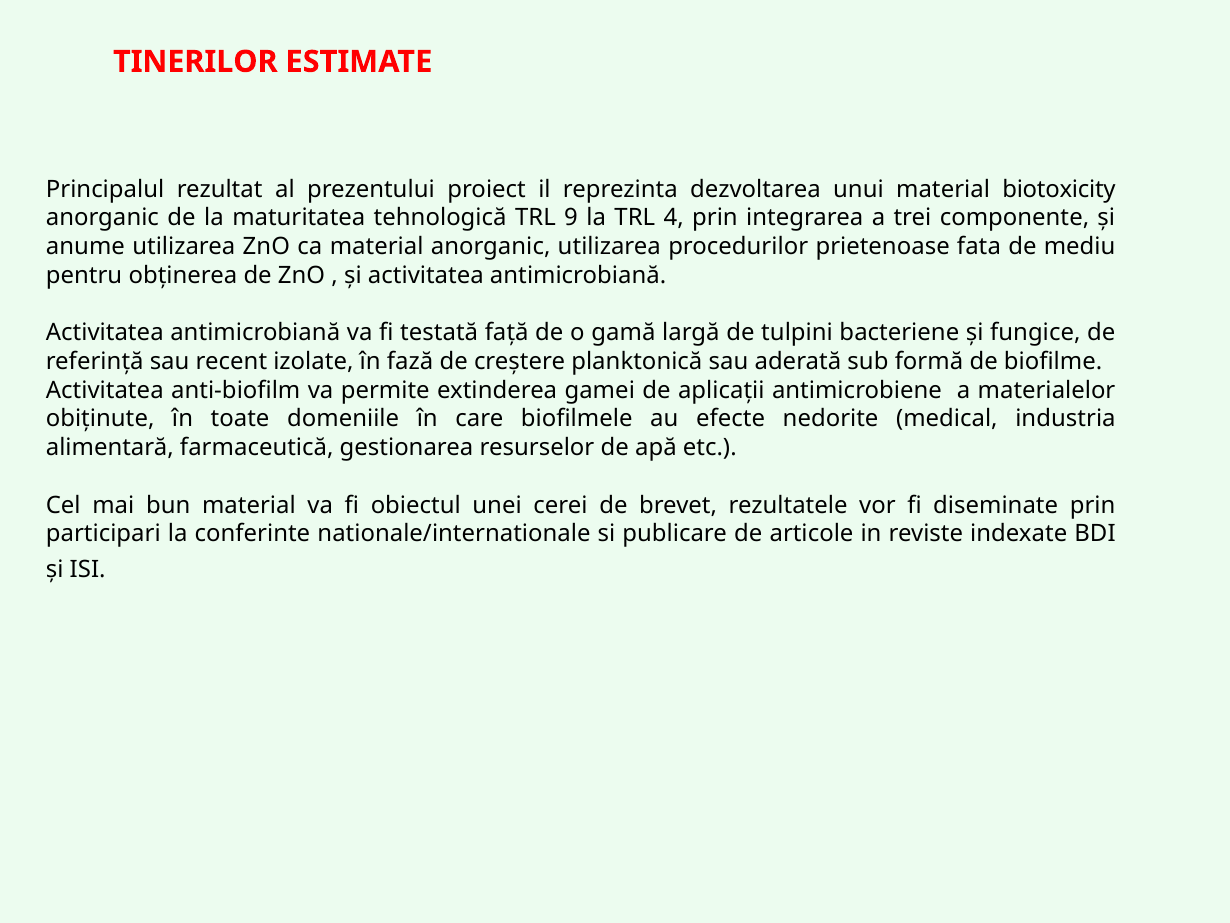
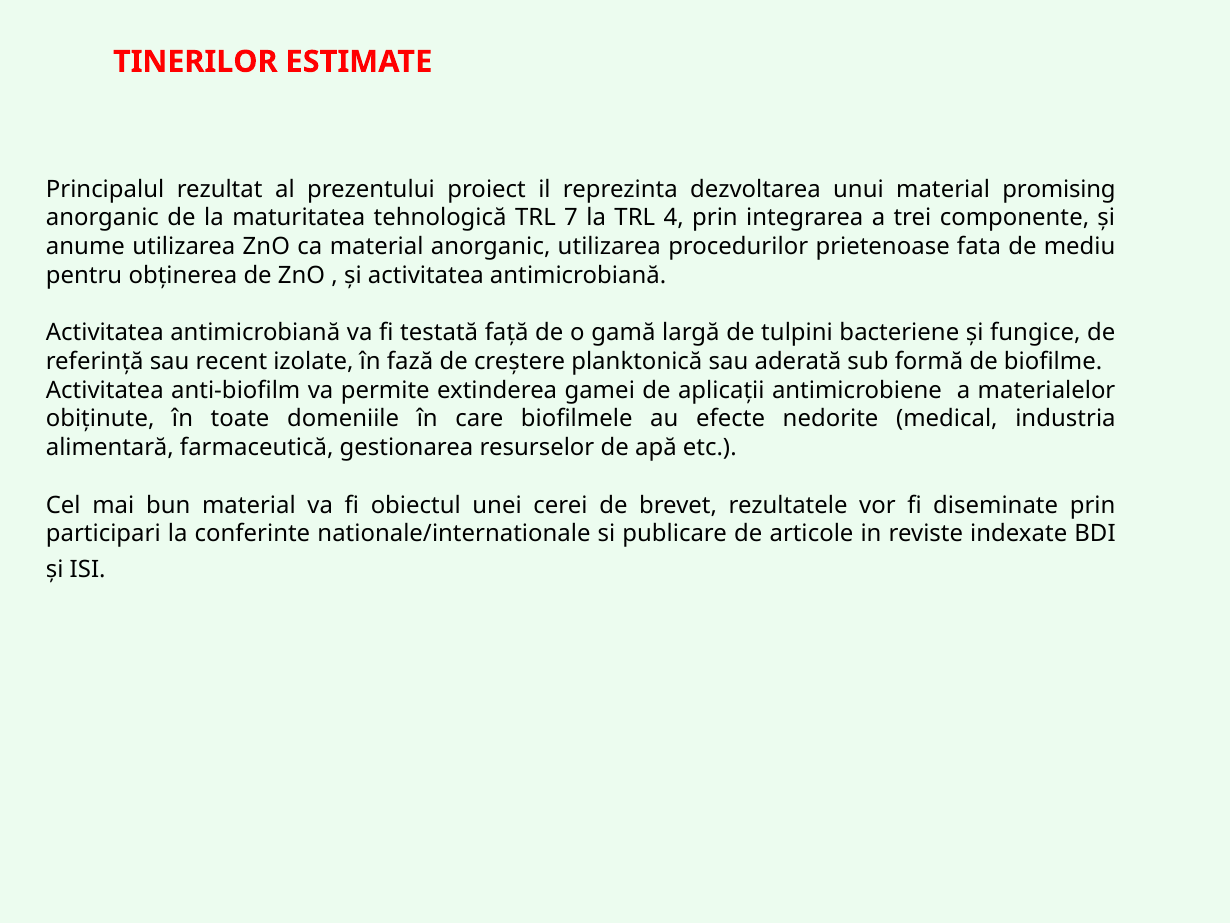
biotoxicity: biotoxicity -> promising
9: 9 -> 7
